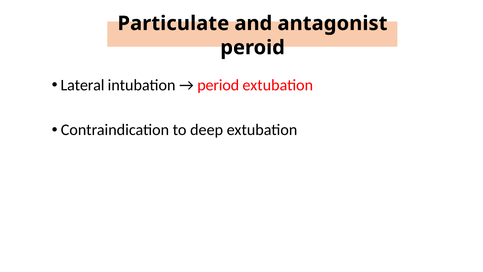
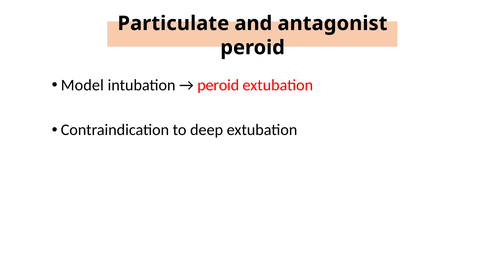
Lateral: Lateral -> Model
period at (218, 85): period -> peroid
